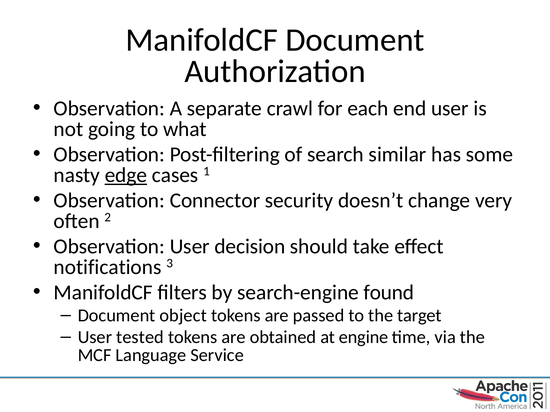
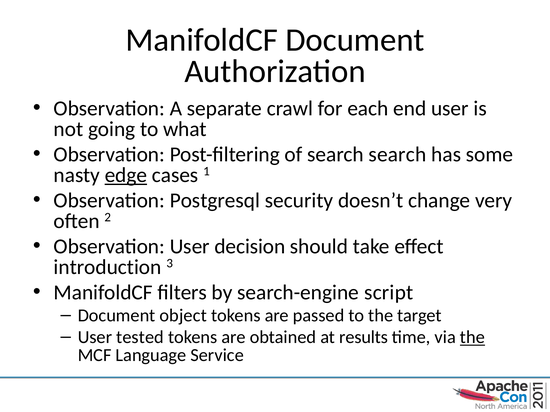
search similar: similar -> search
Connector: Connector -> Postgresql
notifications: notifications -> introduction
found: found -> script
engine: engine -> results
the at (472, 338) underline: none -> present
